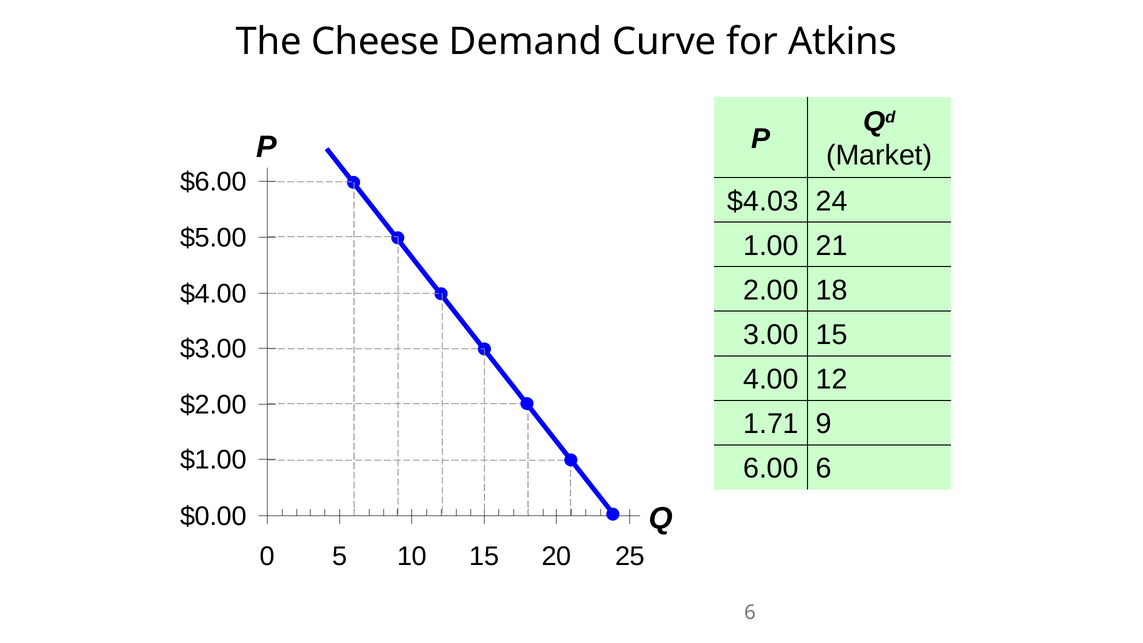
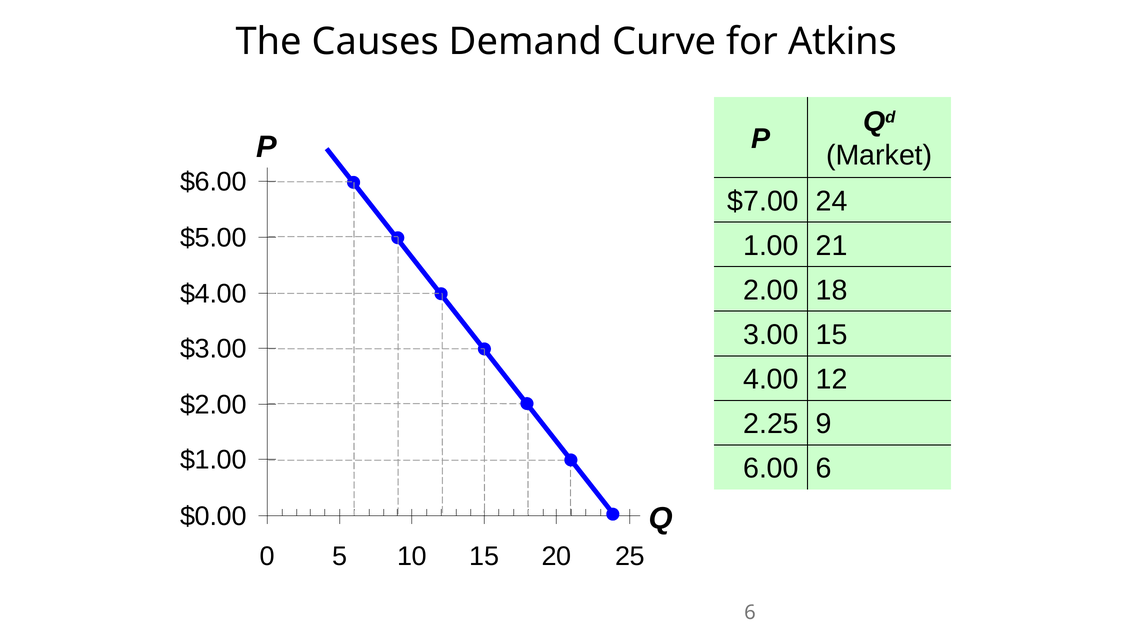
Cheese: Cheese -> Causes
$4.03: $4.03 -> $7.00
1.71: 1.71 -> 2.25
